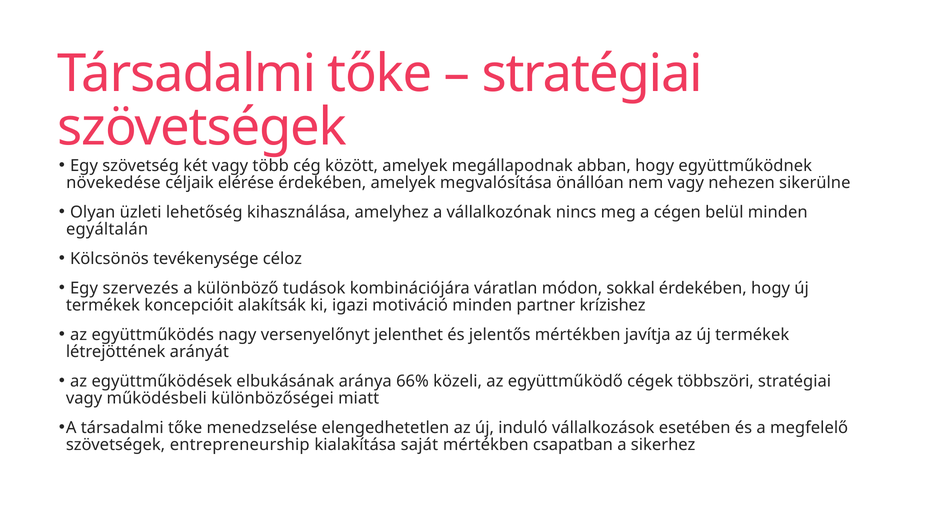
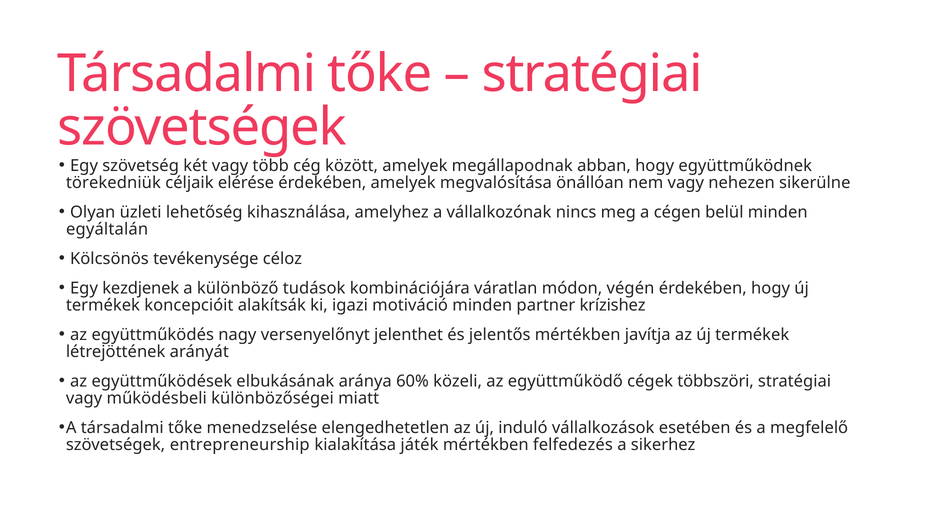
növekedése: növekedése -> törekedniük
szervezés: szervezés -> kezdjenek
sokkal: sokkal -> végén
66%: 66% -> 60%
saját: saját -> játék
csapatban: csapatban -> felfedezés
